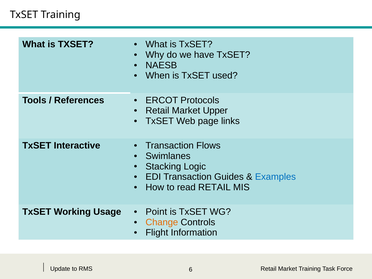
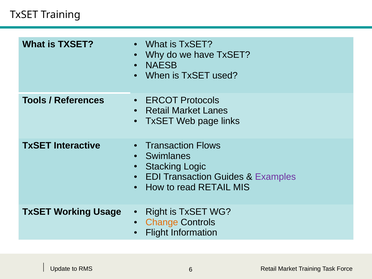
Upper: Upper -> Lanes
Examples colour: blue -> purple
Point: Point -> Right
